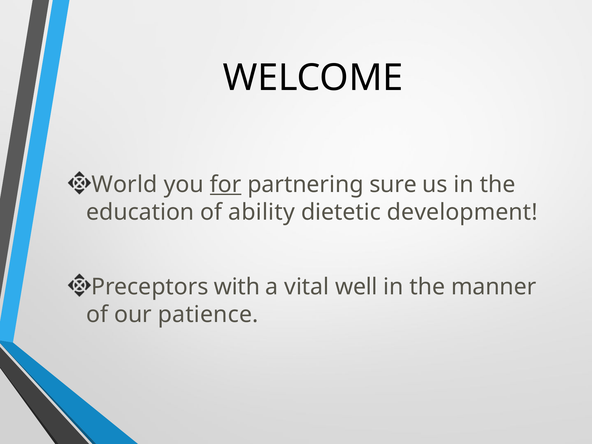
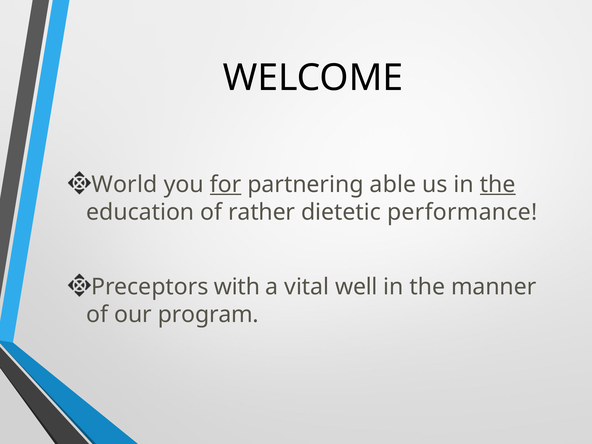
sure: sure -> able
the at (498, 185) underline: none -> present
ability: ability -> rather
development: development -> performance
patience: patience -> program
